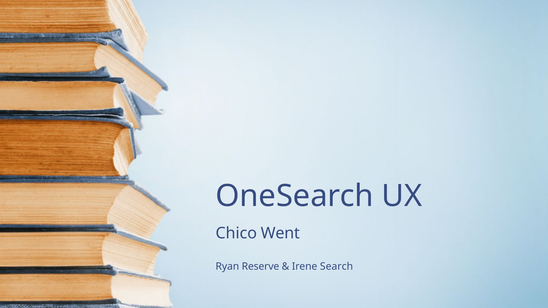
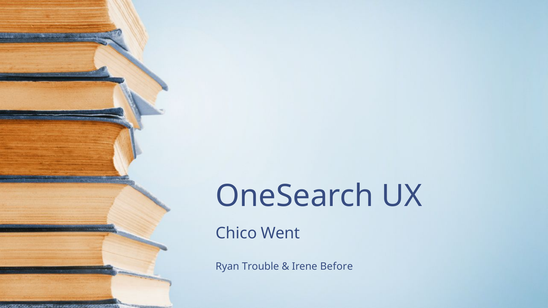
Reserve: Reserve -> Trouble
Search: Search -> Before
